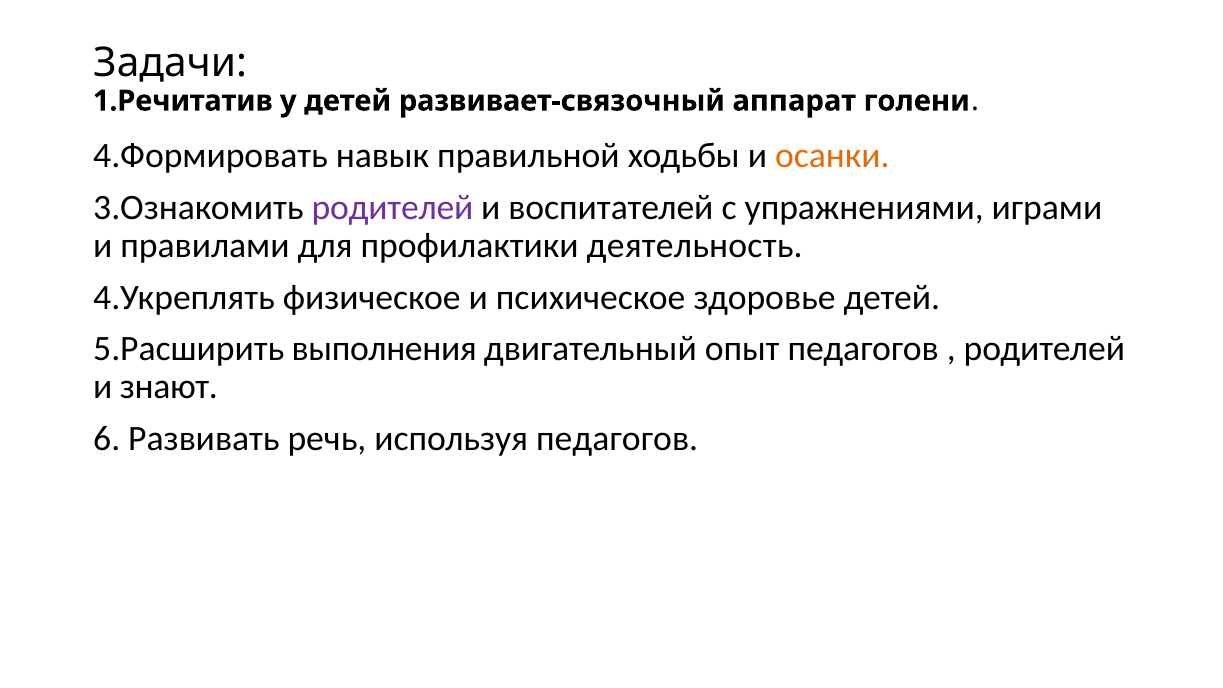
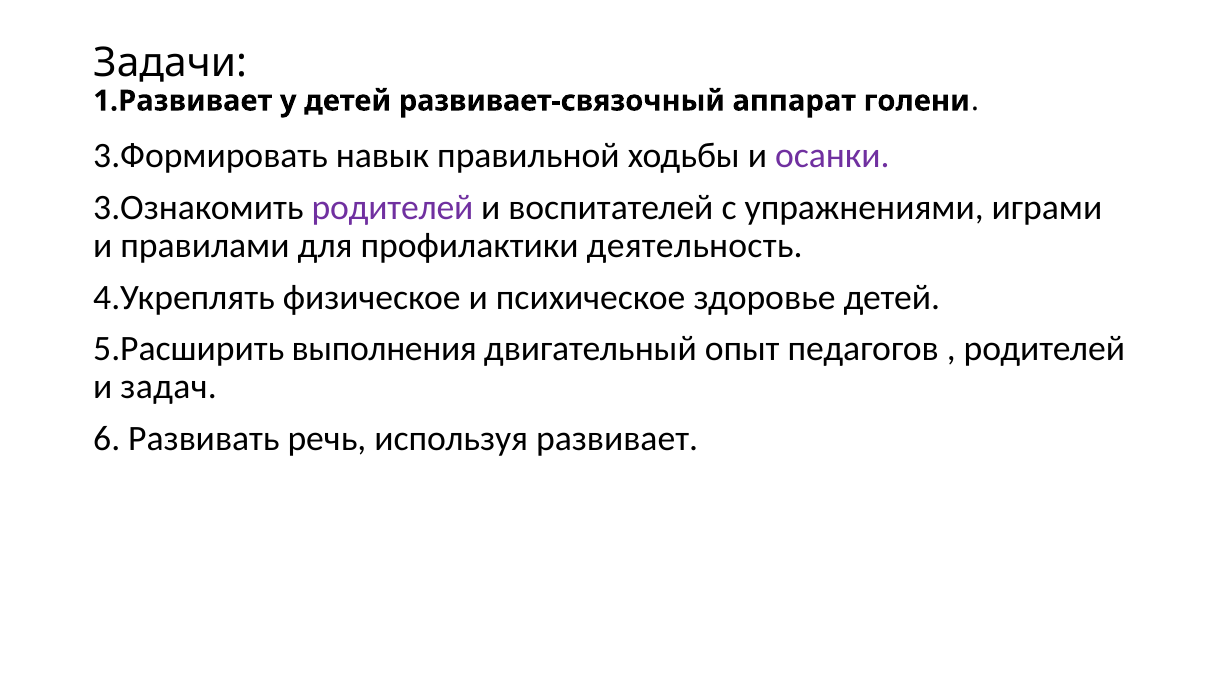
1.Речитатив: 1.Речитатив -> 1.Развивает
4.Формировать: 4.Формировать -> 3.Формировать
осанки colour: orange -> purple
знают: знают -> задач
используя педагогов: педагогов -> развивает
